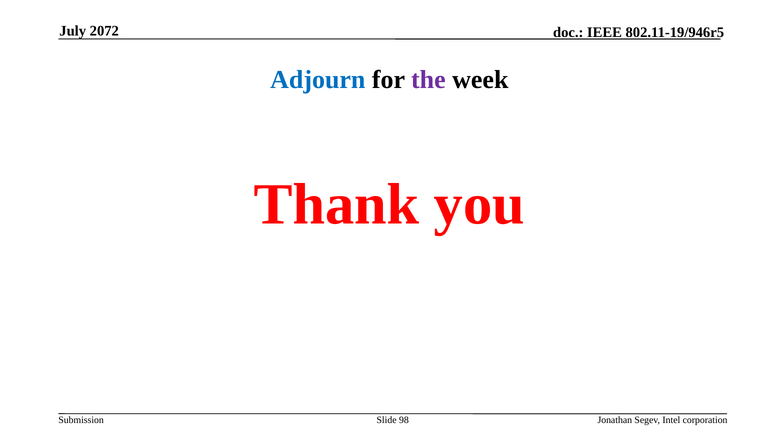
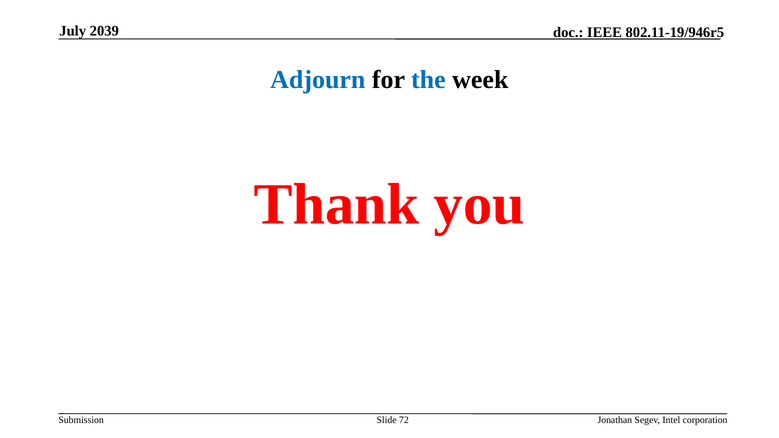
2072: 2072 -> 2039
the colour: purple -> blue
98: 98 -> 72
